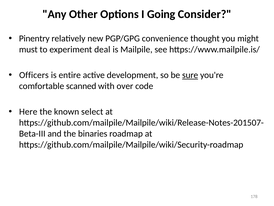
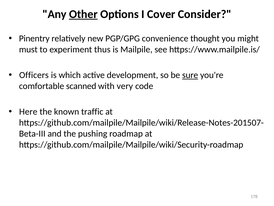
Other underline: none -> present
Going: Going -> Cover
deal: deal -> thus
entire: entire -> which
over: over -> very
select: select -> traffic
binaries: binaries -> pushing
